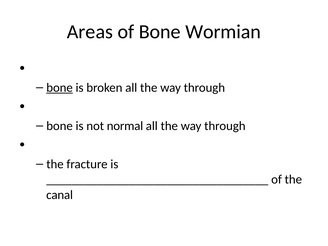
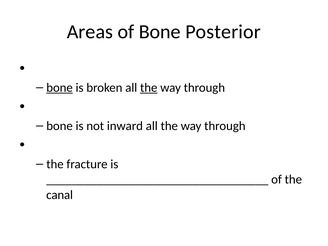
Wormian: Wormian -> Posterior
the at (149, 88) underline: none -> present
normal: normal -> inward
